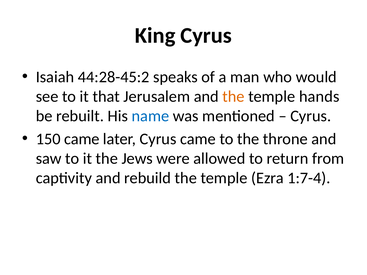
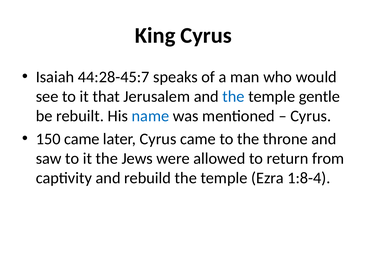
44:28-45:2: 44:28-45:2 -> 44:28-45:7
the at (233, 97) colour: orange -> blue
hands: hands -> gentle
1:7-4: 1:7-4 -> 1:8-4
